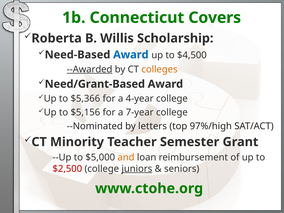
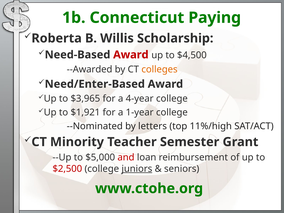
Covers: Covers -> Paying
Award at (131, 55) colour: blue -> red
--Awarded underline: present -> none
Need/Grant-Based: Need/Grant-Based -> Need/Enter-Based
$5,366: $5,366 -> $3,965
$5,156: $5,156 -> $1,921
7-year: 7-year -> 1-year
97%/high: 97%/high -> 11%/high
and colour: orange -> red
